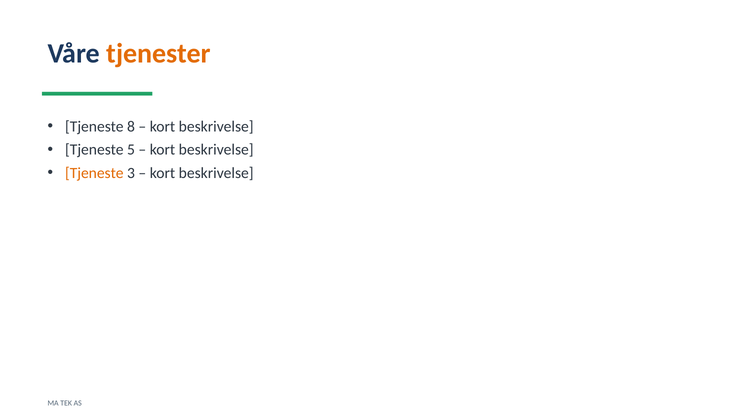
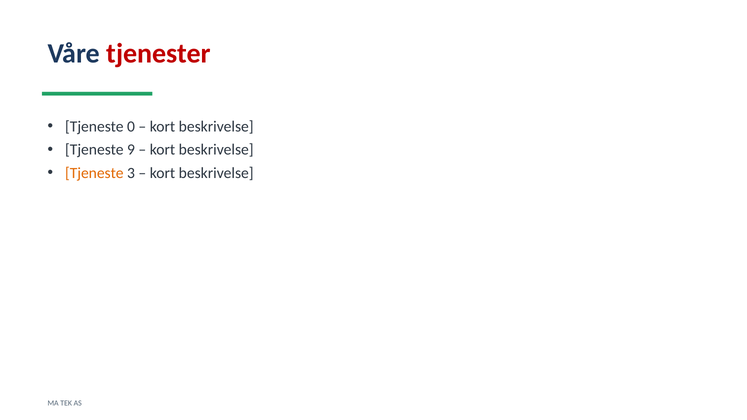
tjenester colour: orange -> red
8: 8 -> 0
5: 5 -> 9
